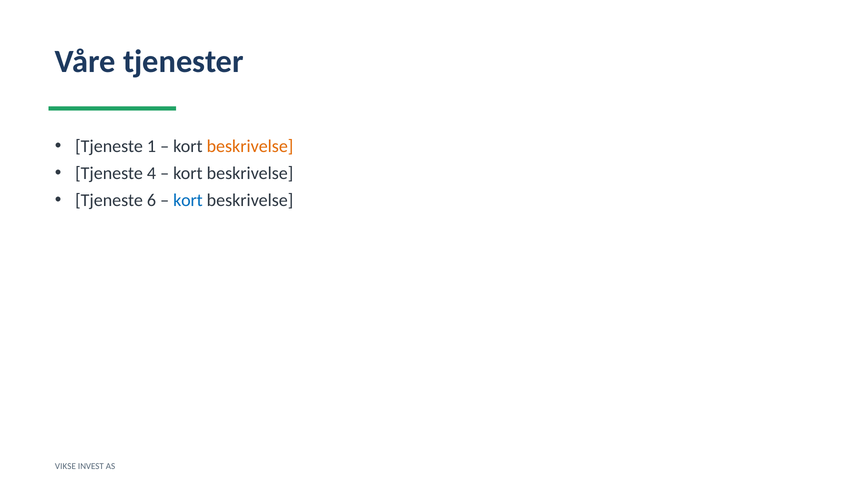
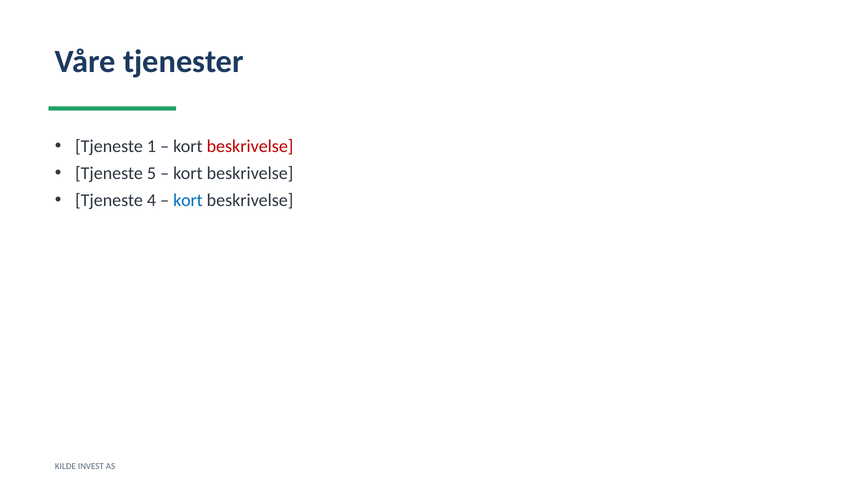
beskrivelse at (250, 146) colour: orange -> red
4: 4 -> 5
6: 6 -> 4
VIKSE: VIKSE -> KILDE
